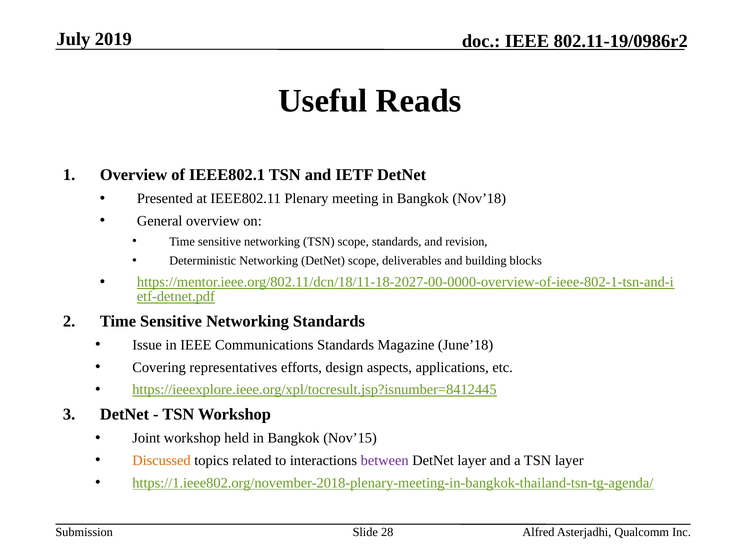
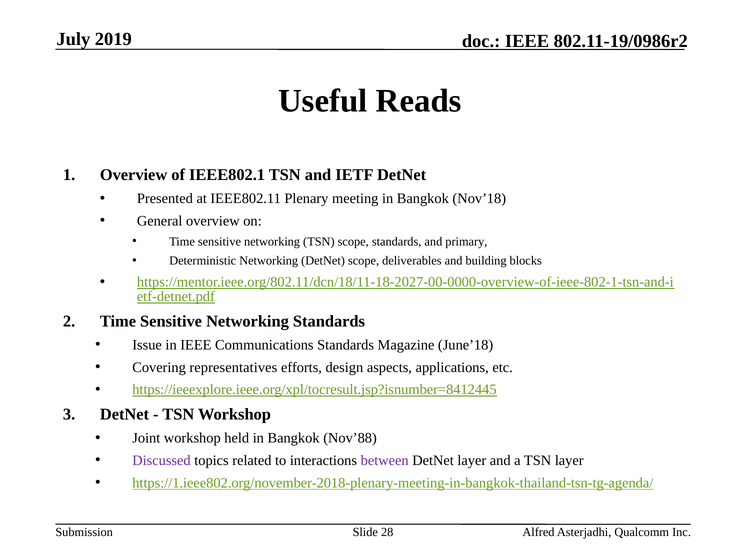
revision: revision -> primary
Nov’15: Nov’15 -> Nov’88
Discussed colour: orange -> purple
